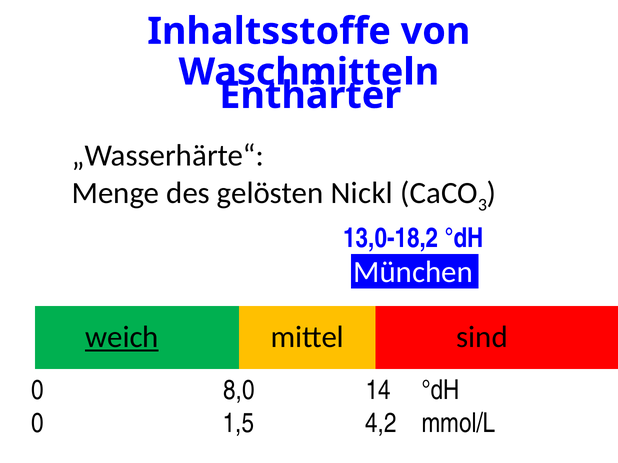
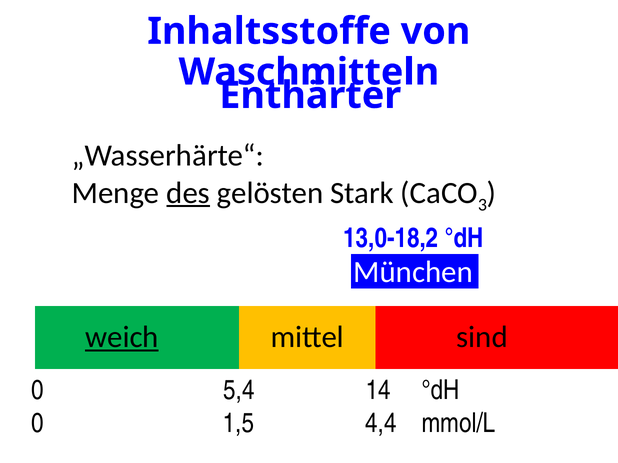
des underline: none -> present
Nickl: Nickl -> Stark
8,0: 8,0 -> 5,4
4,2: 4,2 -> 4,4
